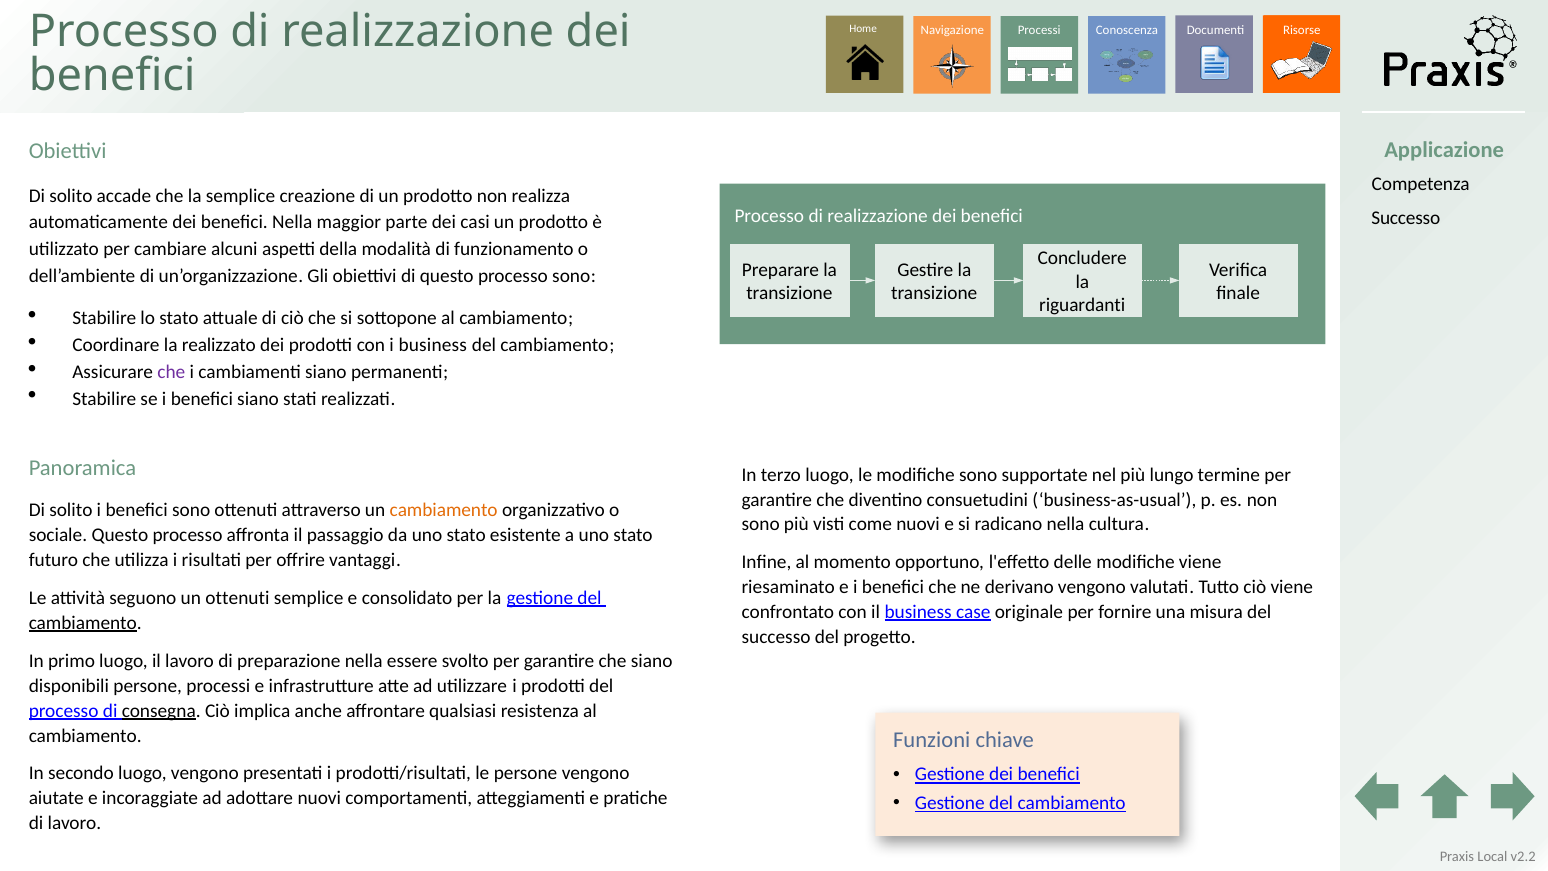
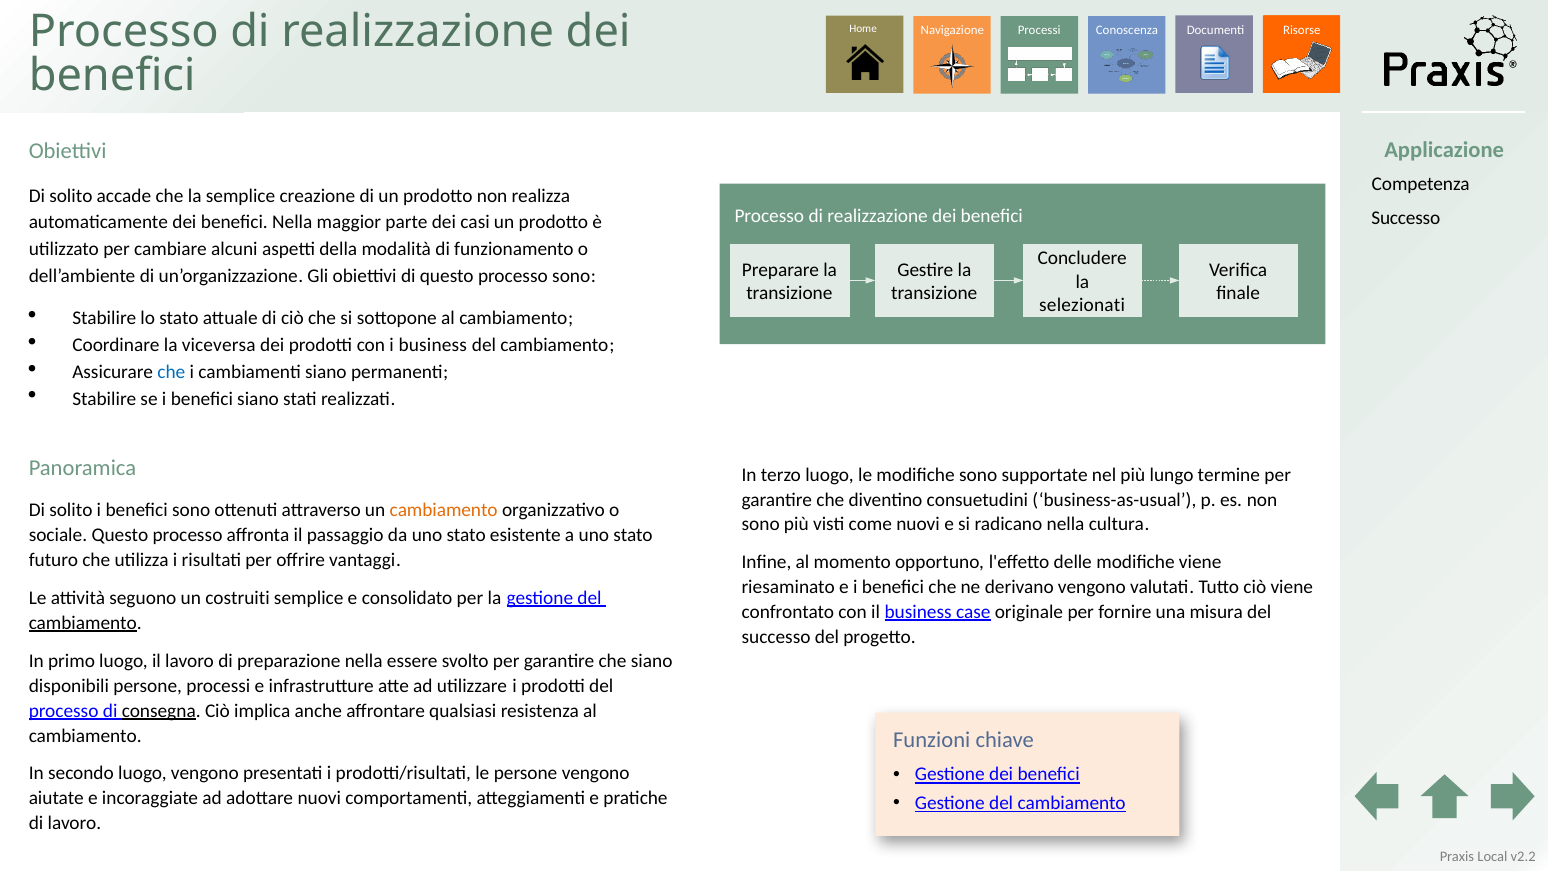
riguardanti: riguardanti -> selezionati
realizzato: realizzato -> viceversa
che at (171, 372) colour: purple -> blue
un ottenuti: ottenuti -> costruiti
